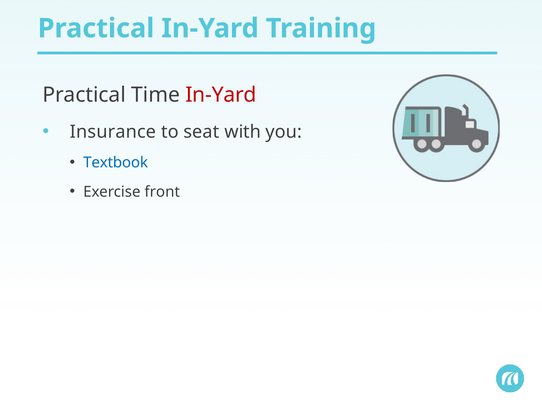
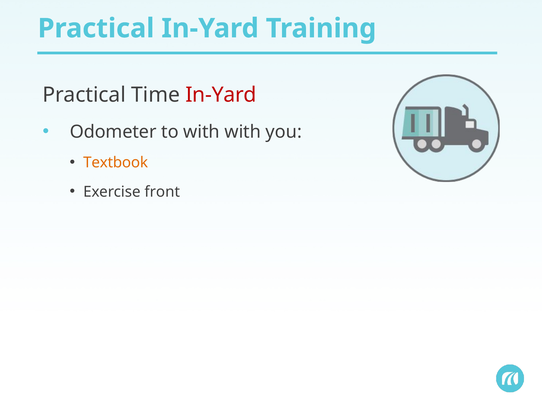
Insurance: Insurance -> Odometer
to seat: seat -> with
Textbook colour: blue -> orange
